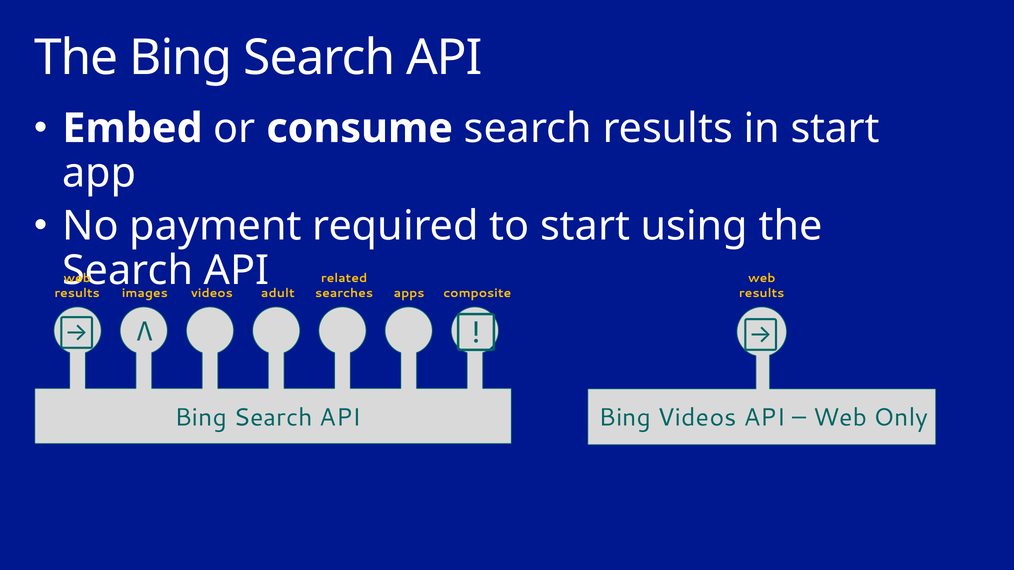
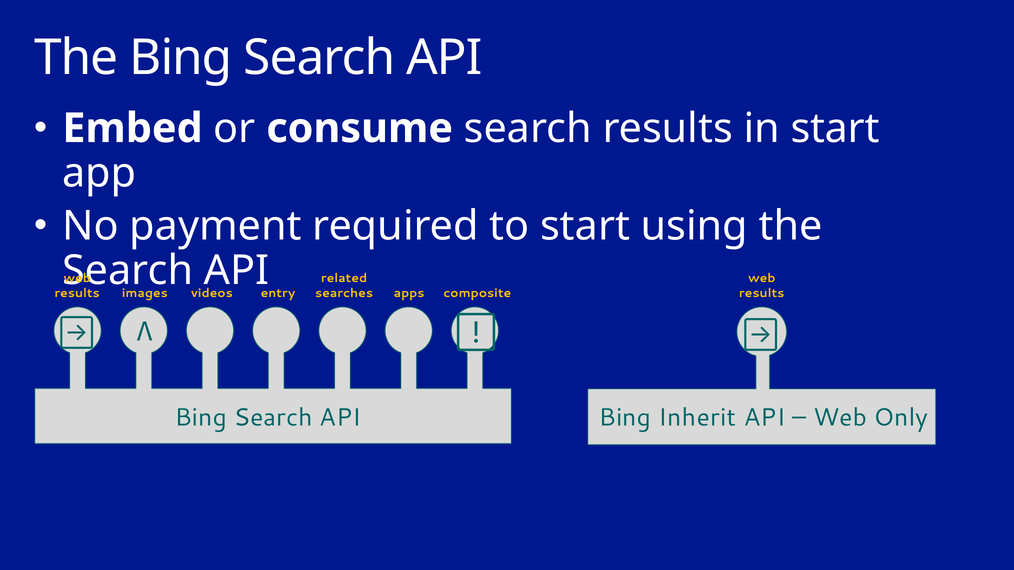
adult: adult -> entry
Bing Videos: Videos -> Inherit
